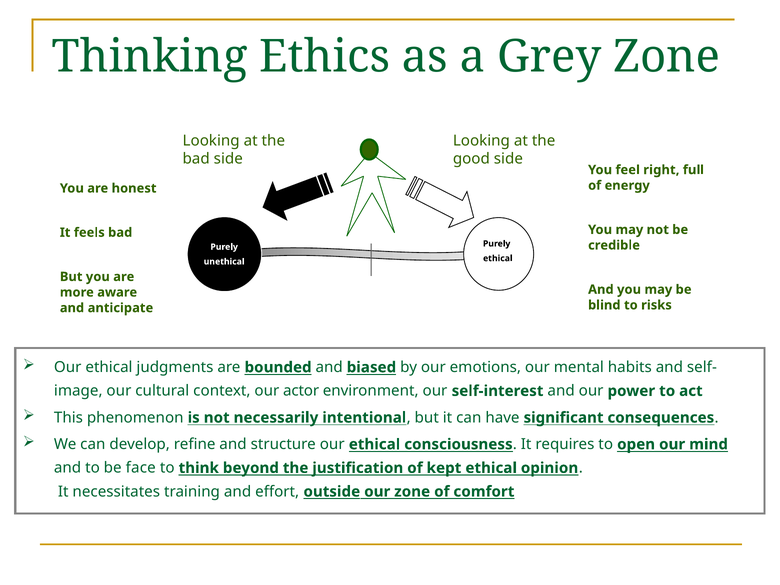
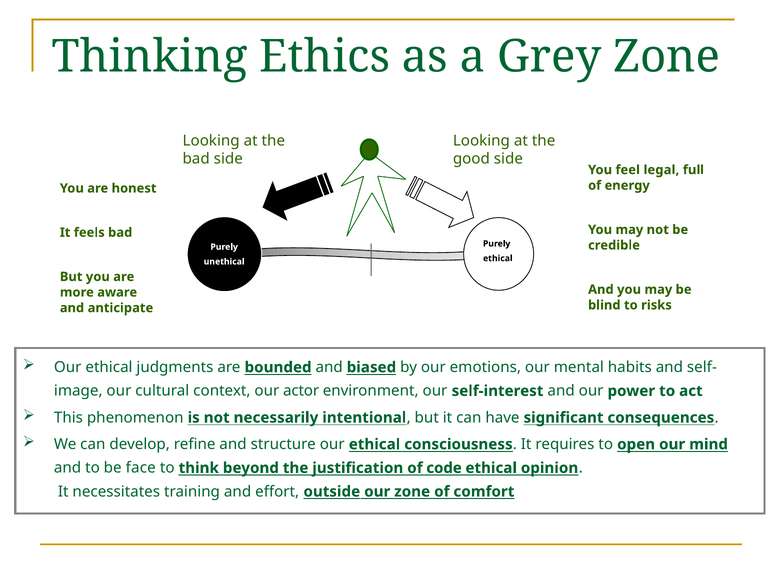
right: right -> legal
kept: kept -> code
